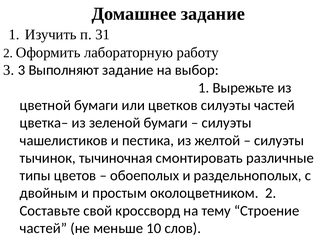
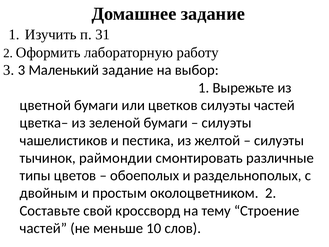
Выполняют: Выполняют -> Маленький
тычиночная: тычиночная -> раймондии
